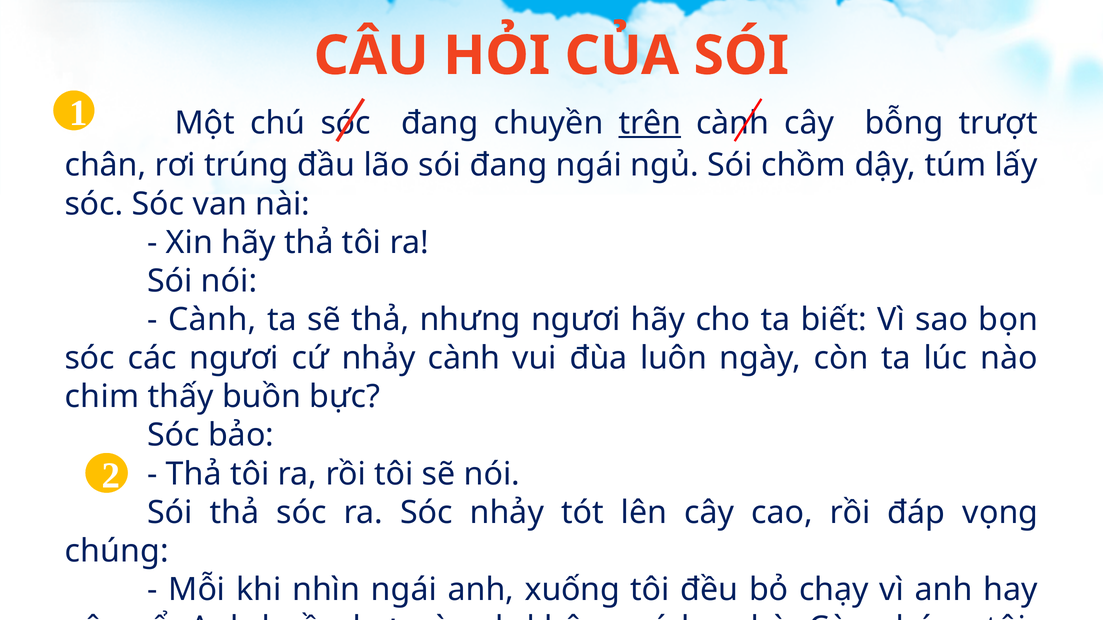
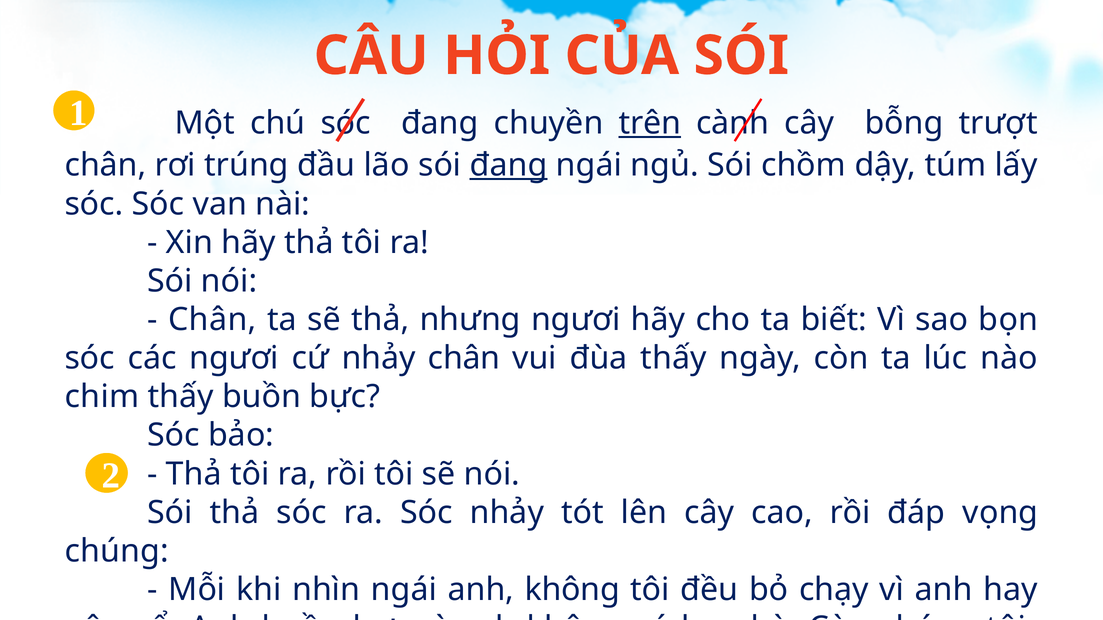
đang at (509, 165) underline: none -> present
Cành at (212, 320): Cành -> Chân
nhảy cành: cành -> chân
đùa luôn: luôn -> thấy
xuống at (572, 590): xuống -> không
